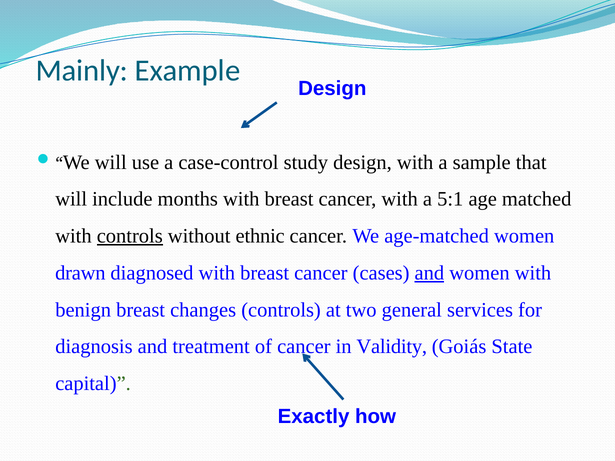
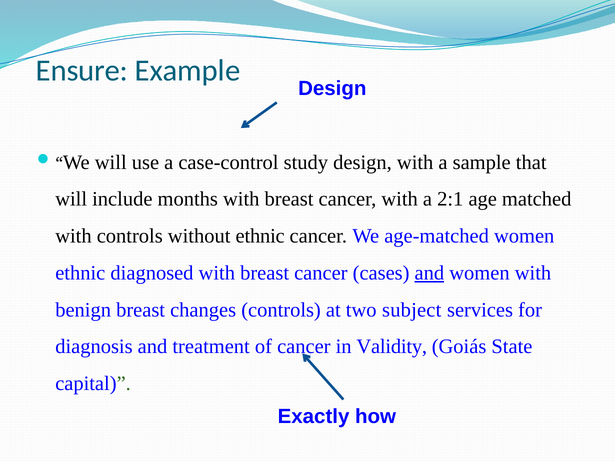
Mainly: Mainly -> Ensure
5:1: 5:1 -> 2:1
controls at (130, 236) underline: present -> none
drawn at (80, 273): drawn -> ethnic
general: general -> subject
